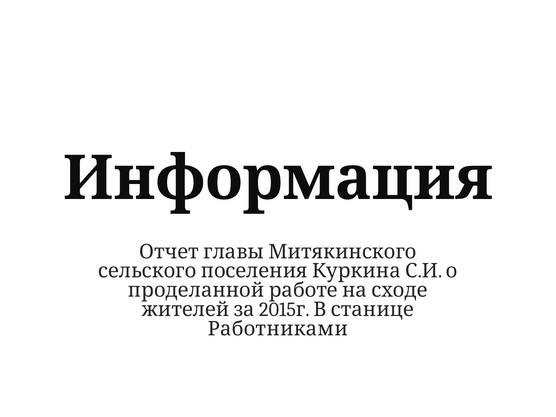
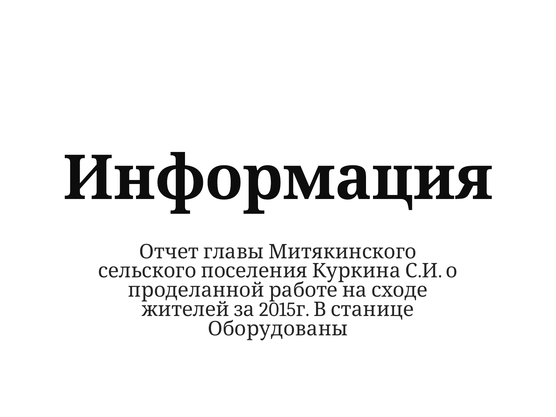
Работниками: Работниками -> Оборудованы
